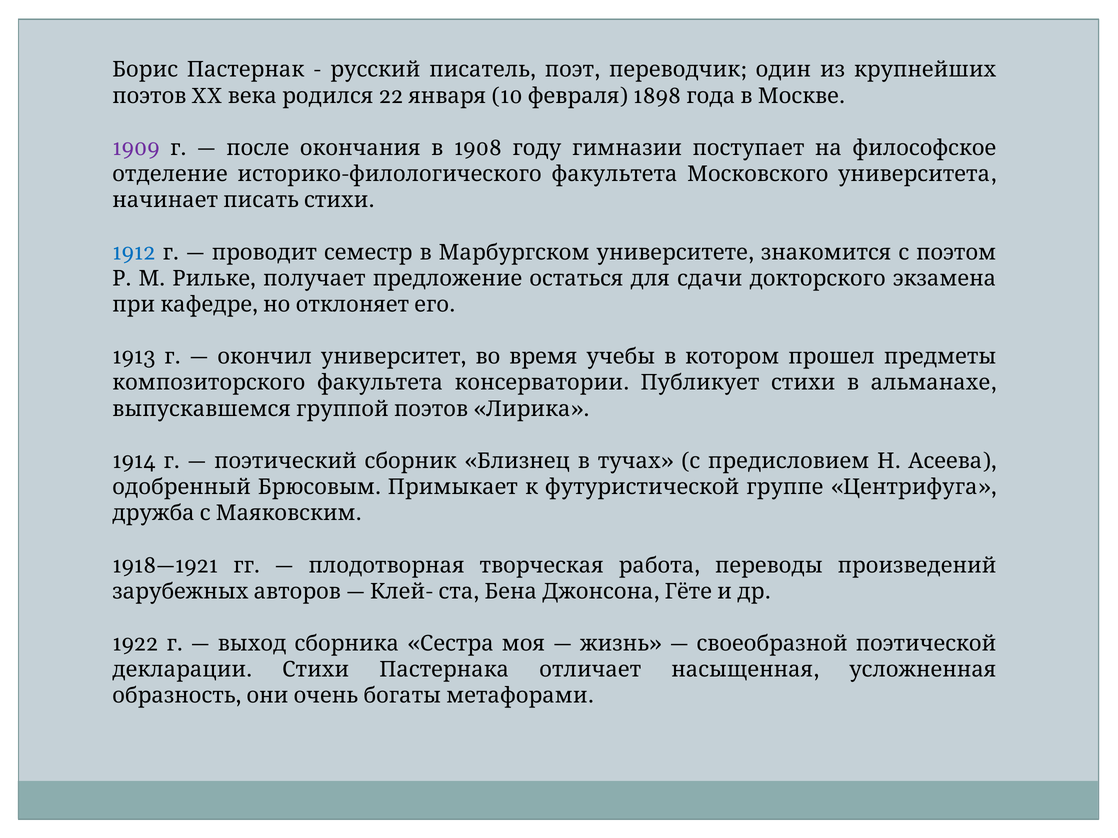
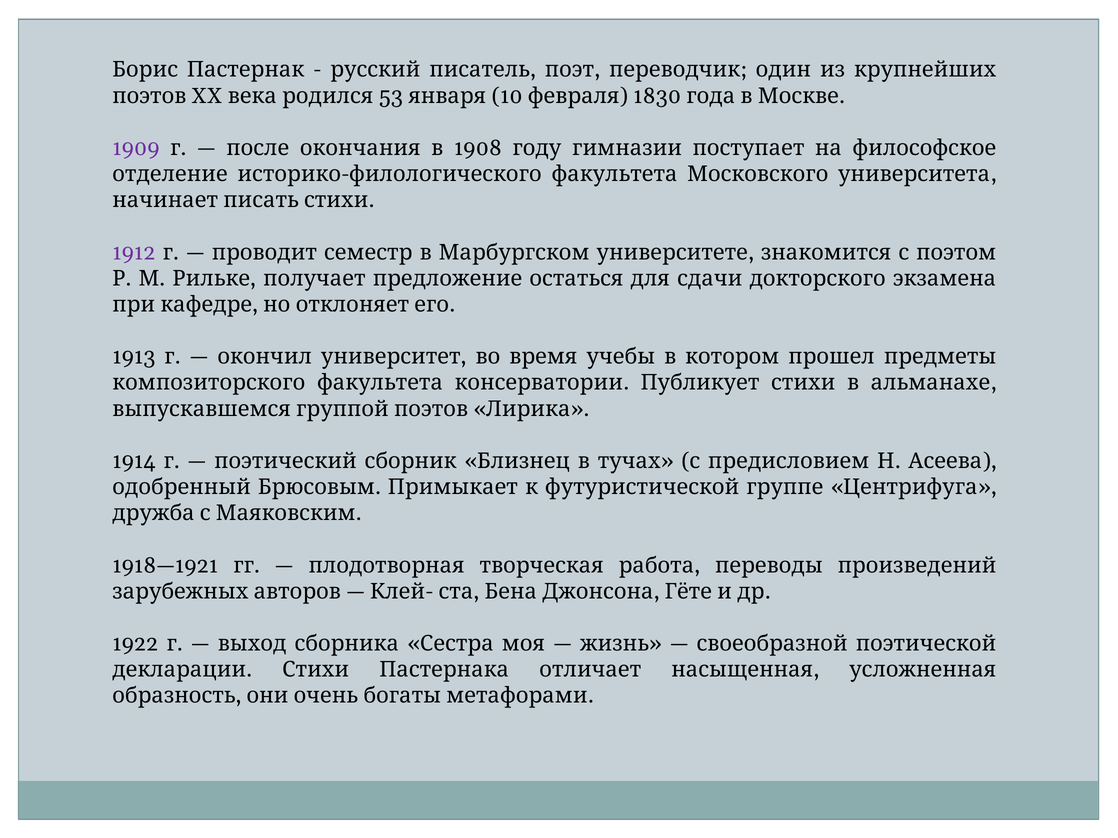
22: 22 -> 53
1898: 1898 -> 1830
1912 colour: blue -> purple
